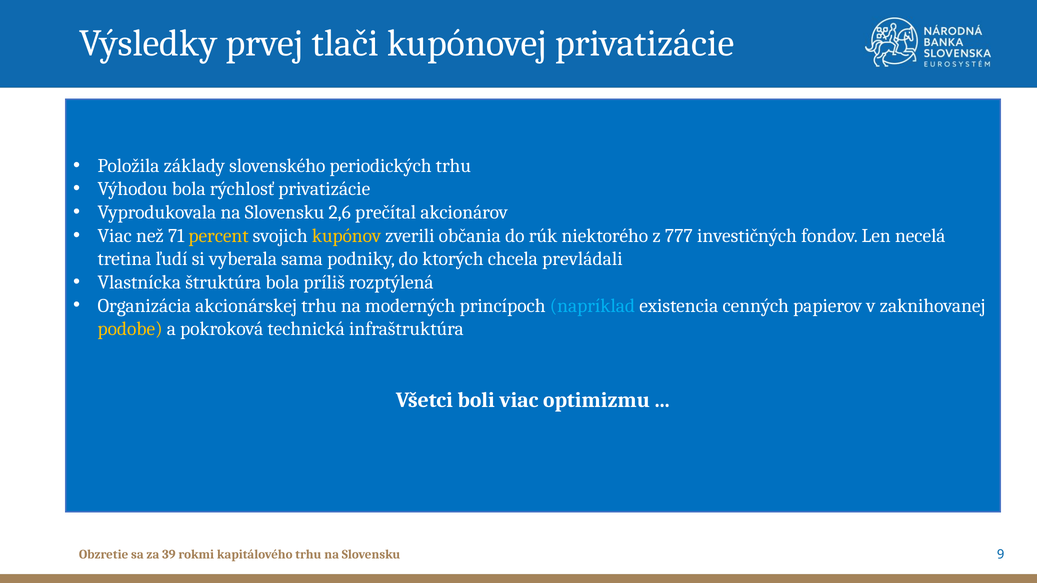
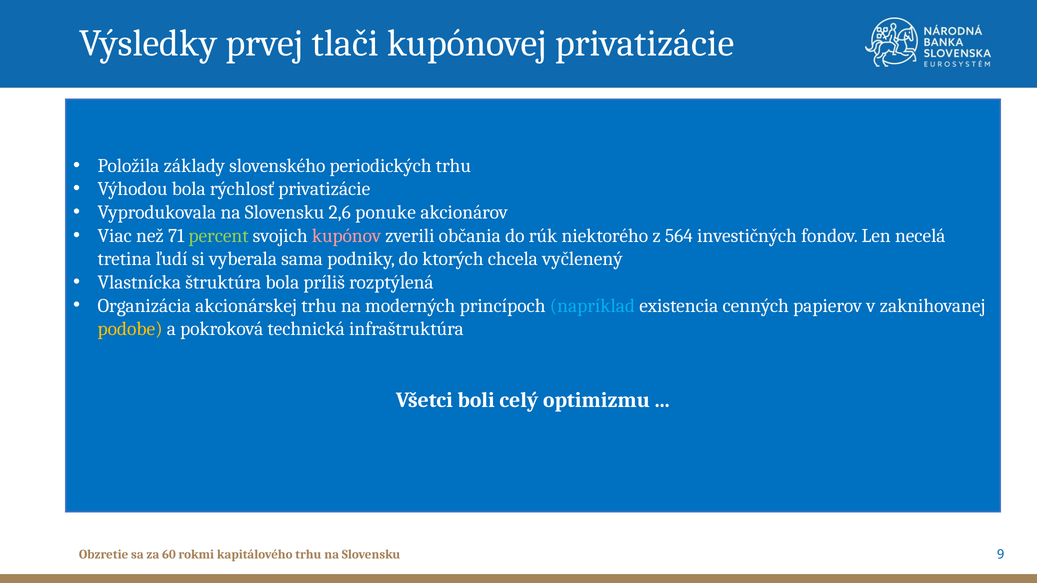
prečítal: prečítal -> ponuke
percent colour: yellow -> light green
kupónov colour: yellow -> pink
777: 777 -> 564
prevládali: prevládali -> vyčlenený
boli viac: viac -> celý
39: 39 -> 60
